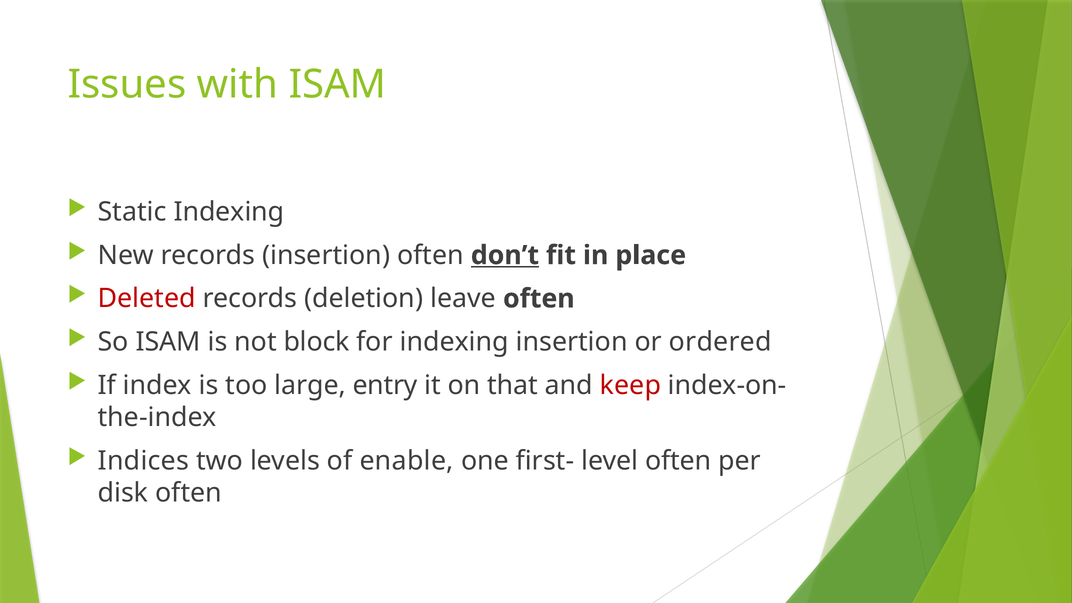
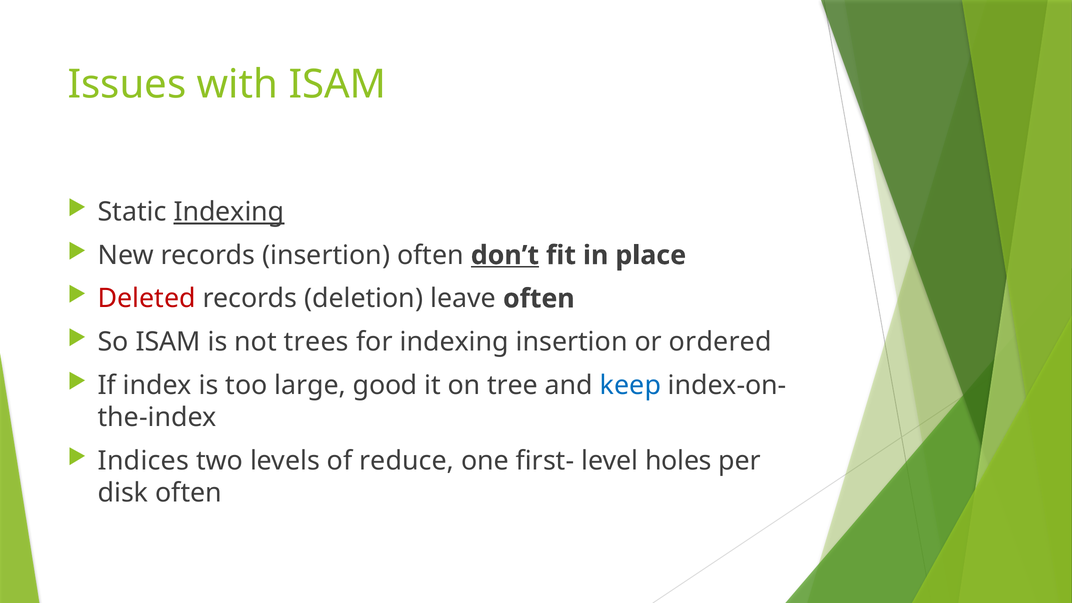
Indexing at (229, 212) underline: none -> present
block: block -> trees
entry: entry -> good
that: that -> tree
keep colour: red -> blue
enable: enable -> reduce
level often: often -> holes
